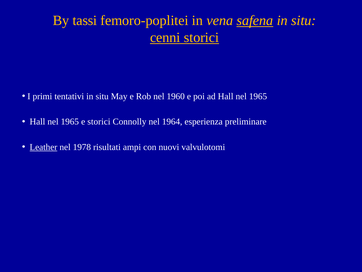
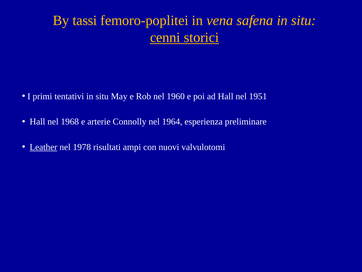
safena underline: present -> none
ad Hall nel 1965: 1965 -> 1951
1965 at (70, 122): 1965 -> 1968
e storici: storici -> arterie
